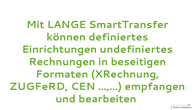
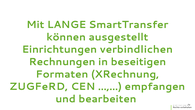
definiertes: definiertes -> ausgestellt
undefiniertes: undefiniertes -> verbindlichen
